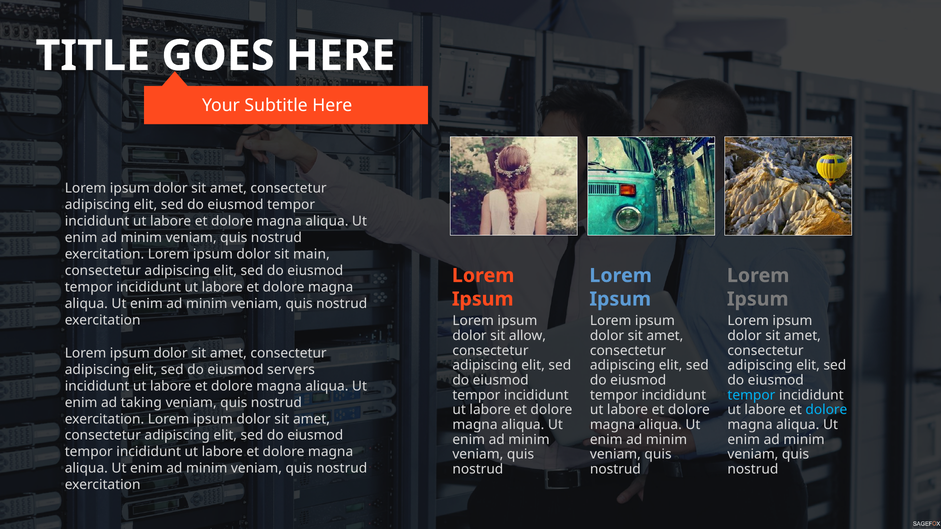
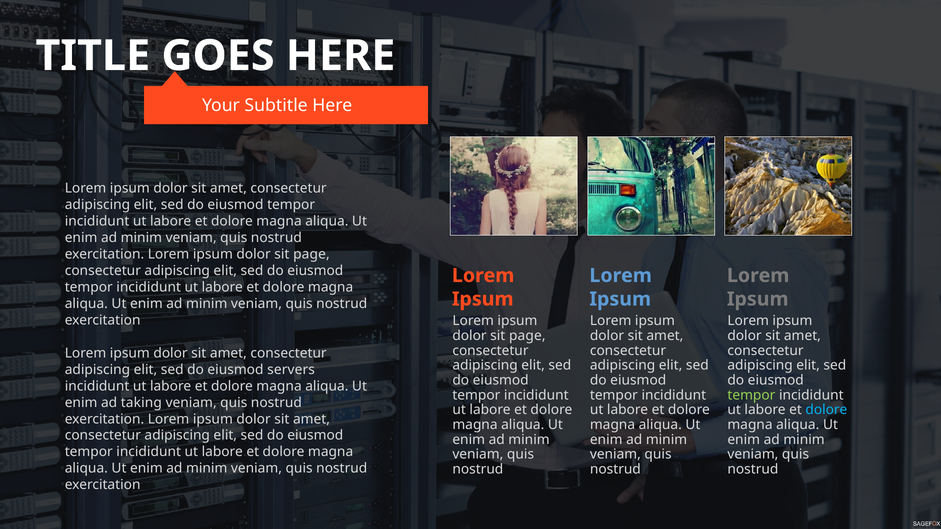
main at (311, 254): main -> page
allow at (527, 336): allow -> page
tempor at (751, 395) colour: light blue -> light green
